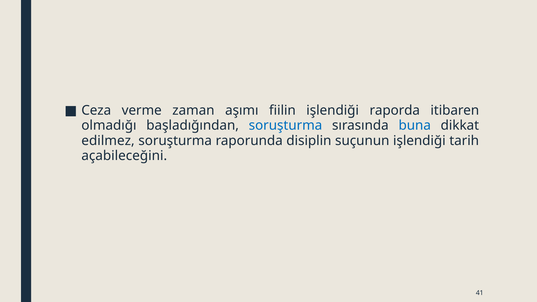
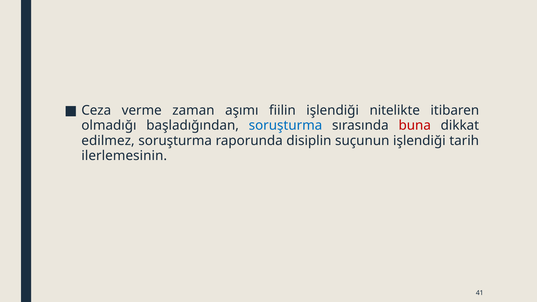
raporda: raporda -> nitelikte
buna colour: blue -> red
açabileceğini: açabileceğini -> ilerlemesinin
